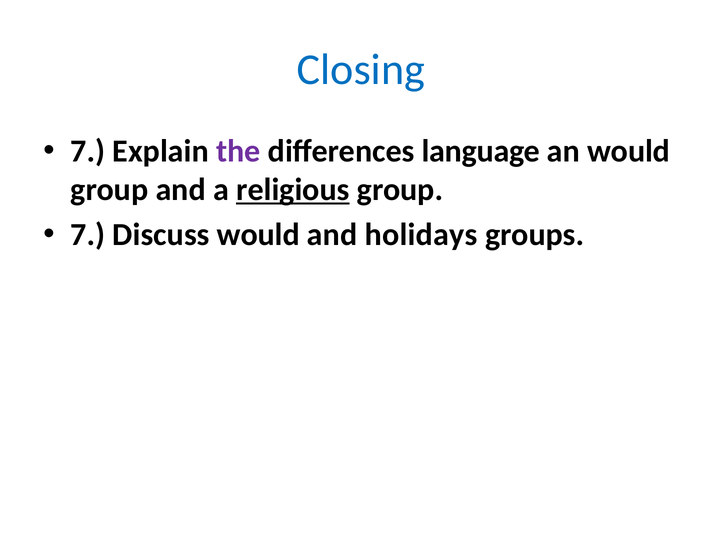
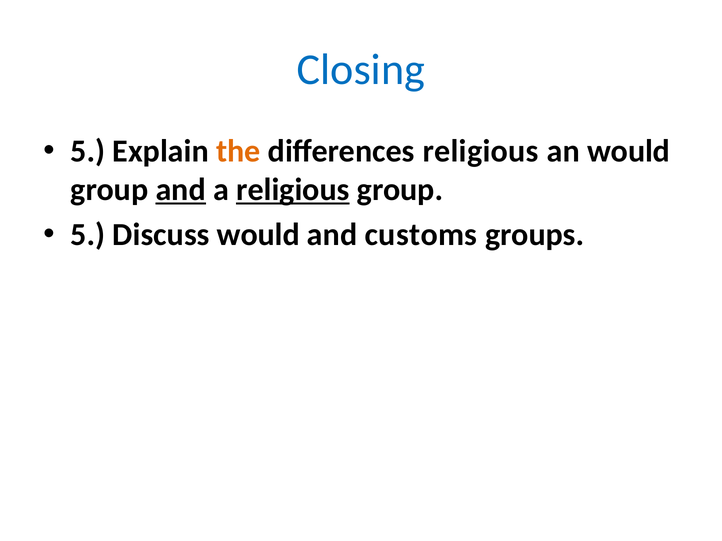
7 at (88, 151): 7 -> 5
the colour: purple -> orange
differences language: language -> religious
and at (181, 190) underline: none -> present
7 at (88, 235): 7 -> 5
holidays: holidays -> customs
